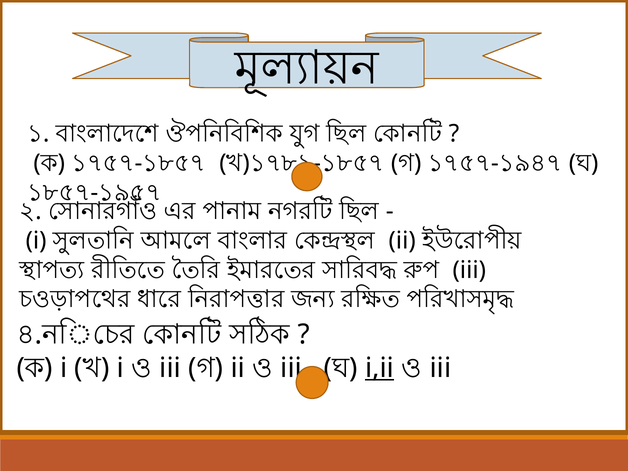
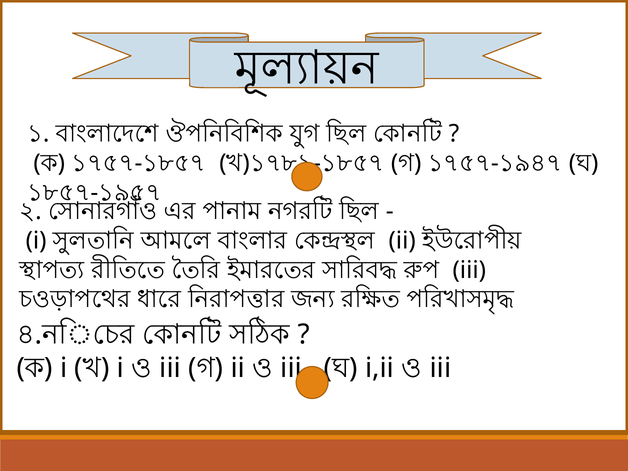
i,ii underline: present -> none
